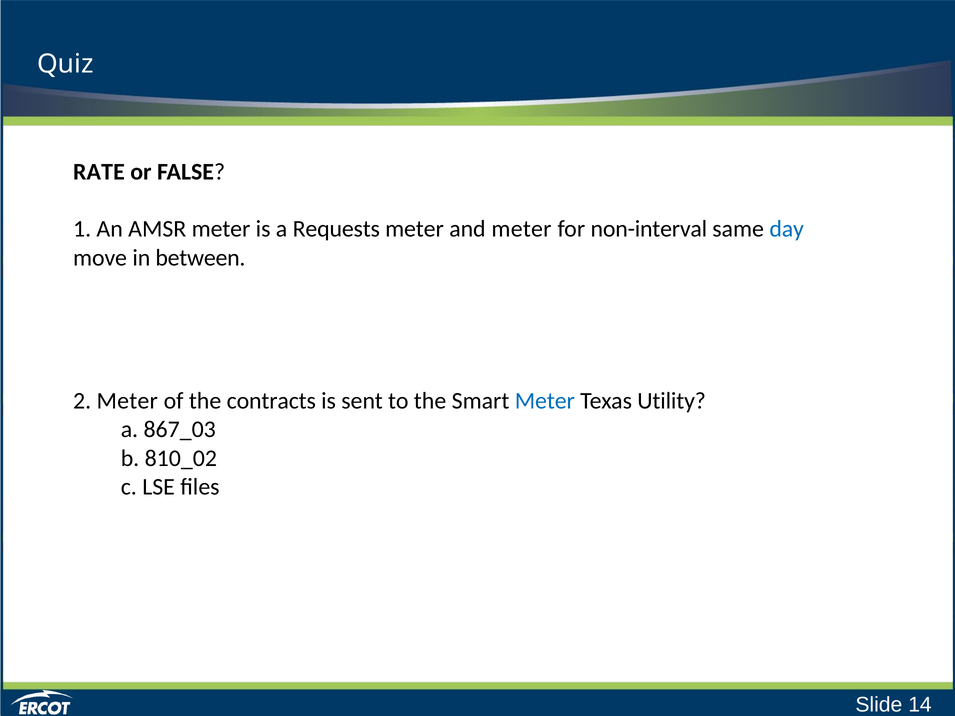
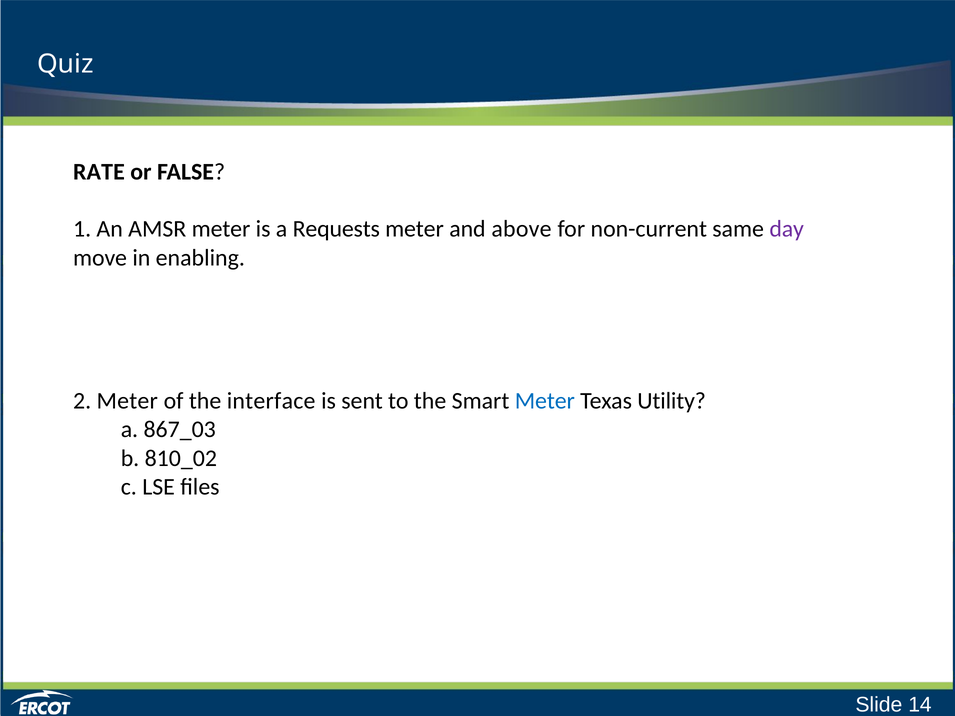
and meter: meter -> above
non-interval: non-interval -> non-current
day colour: blue -> purple
between: between -> enabling
contracts: contracts -> interface
